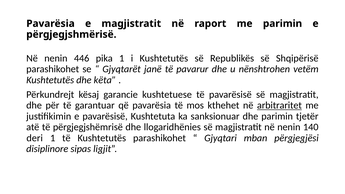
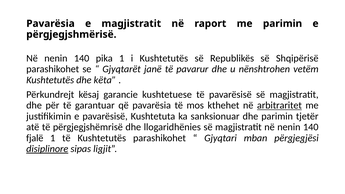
446 at (82, 58): 446 -> 140
deri: deri -> fjalë
disiplinore underline: none -> present
